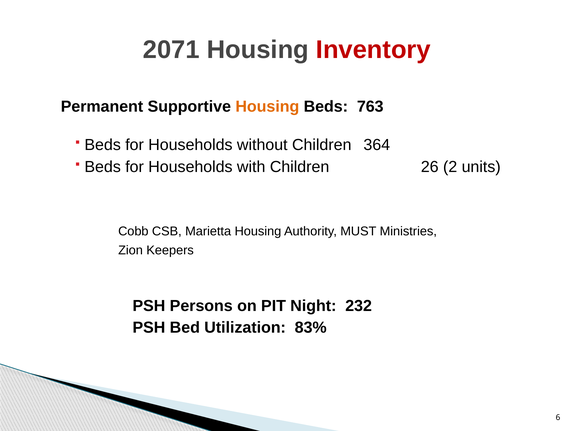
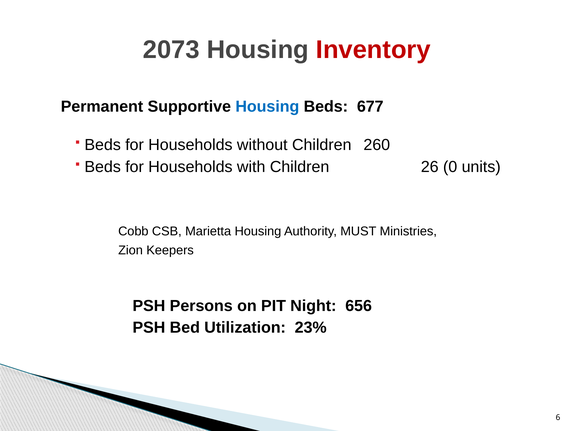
2071: 2071 -> 2073
Housing at (267, 107) colour: orange -> blue
763: 763 -> 677
364: 364 -> 260
2: 2 -> 0
232: 232 -> 656
83%: 83% -> 23%
